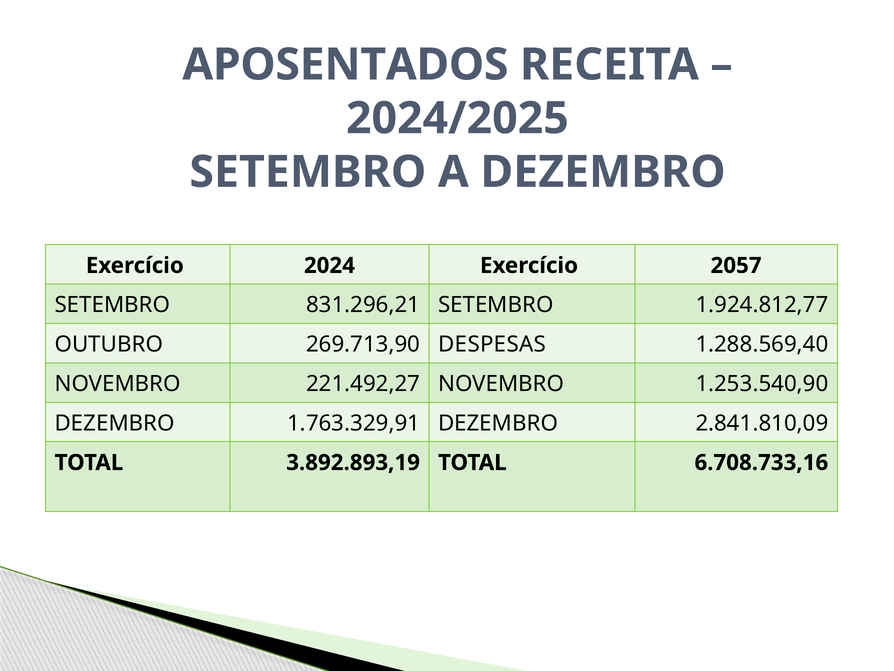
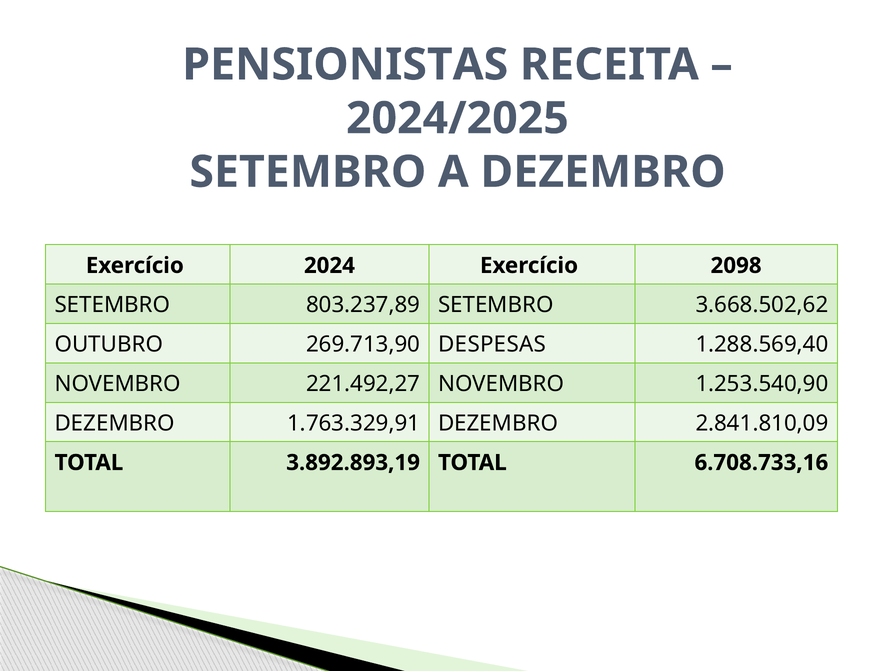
APOSENTADOS: APOSENTADOS -> PENSIONISTAS
2057: 2057 -> 2098
831.296,21: 831.296,21 -> 803.237,89
1.924.812,77: 1.924.812,77 -> 3.668.502,62
